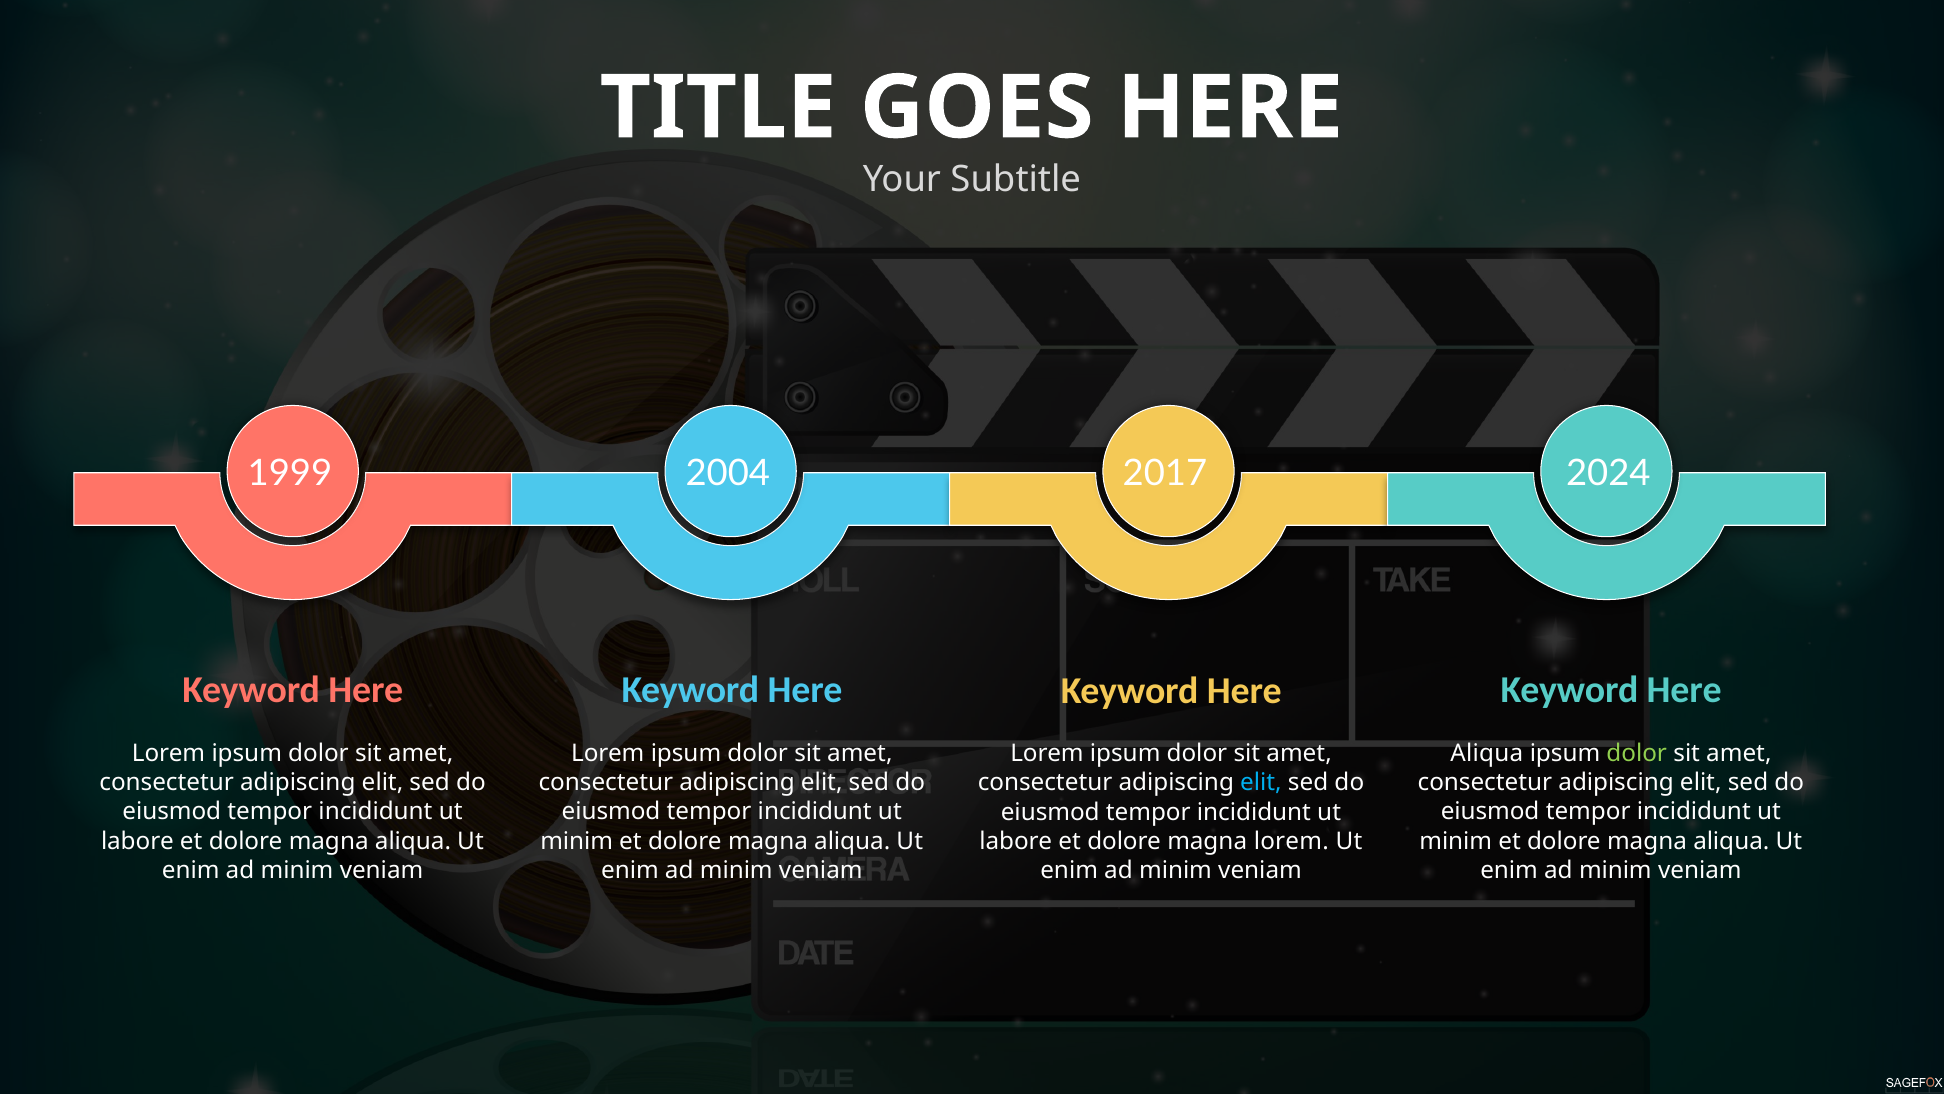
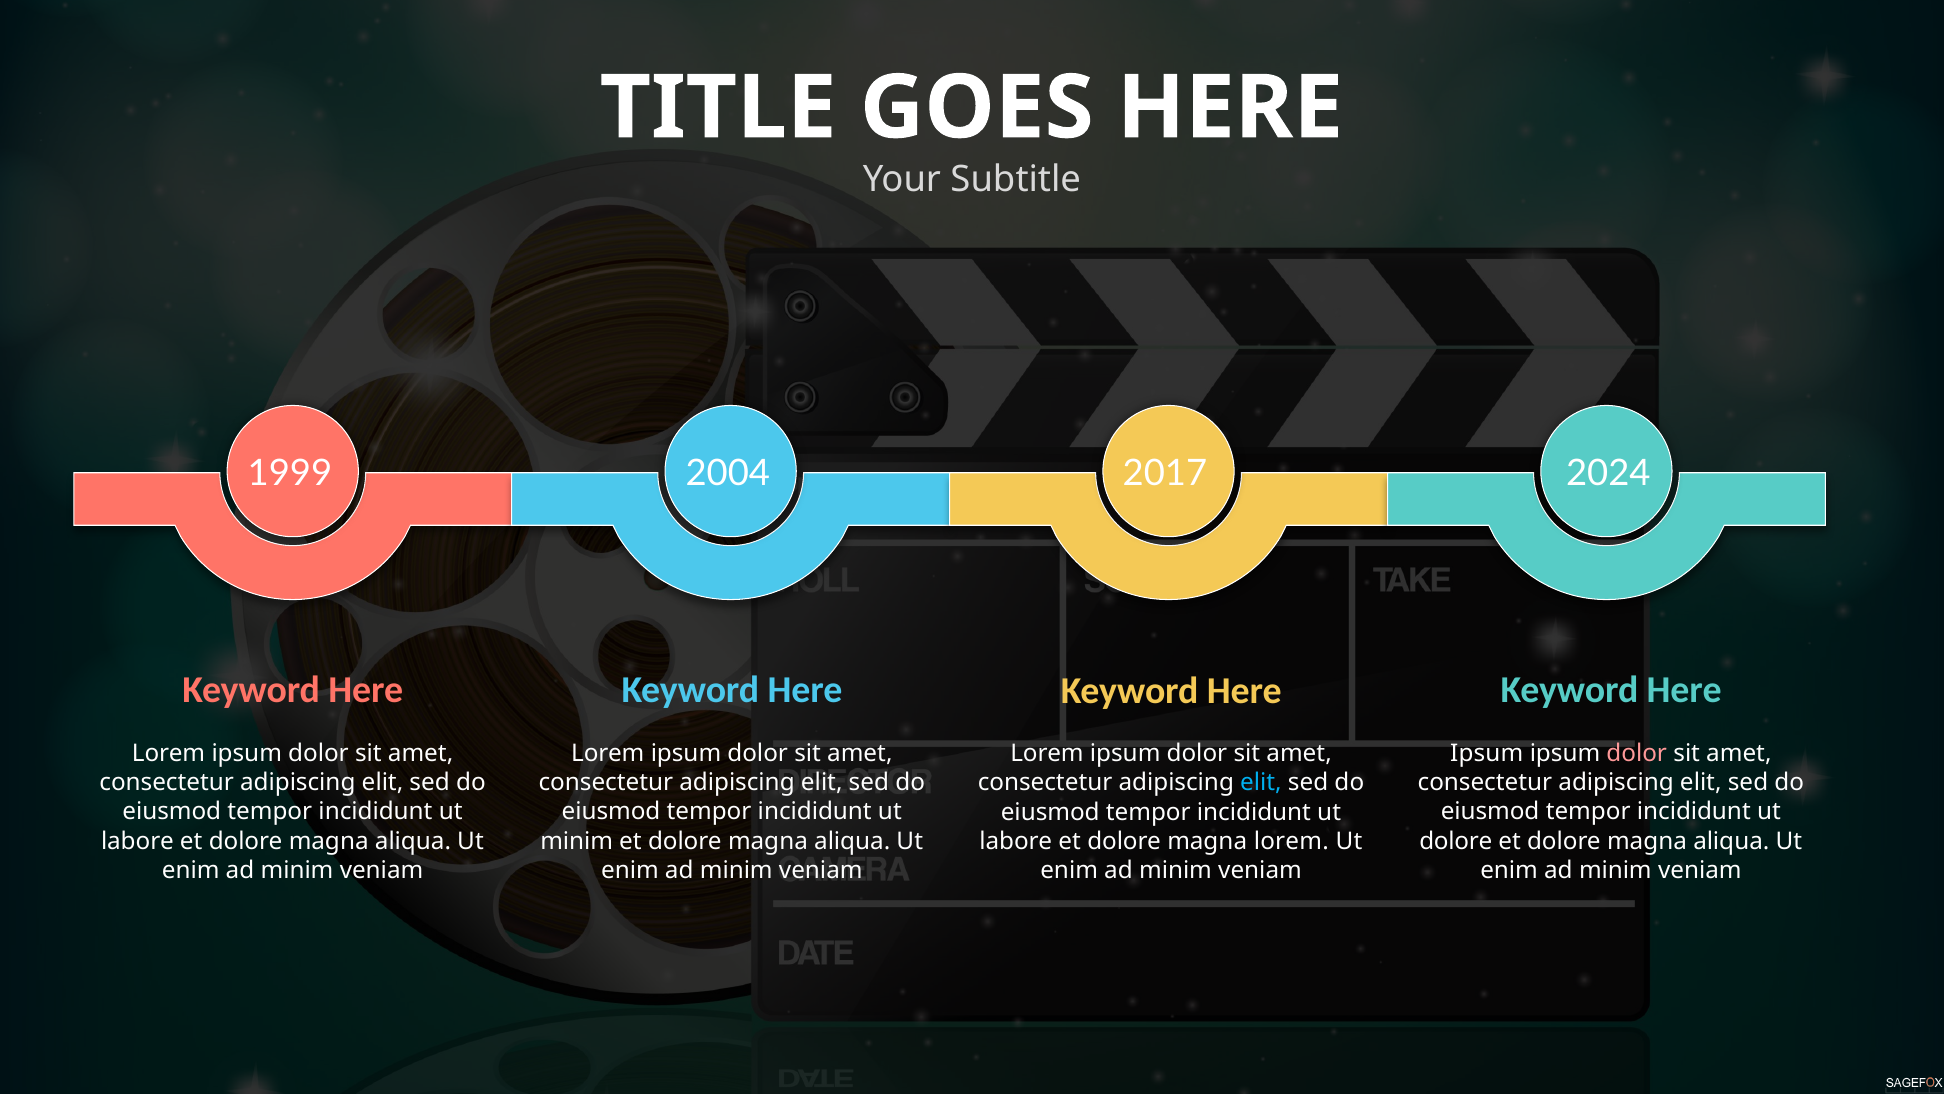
Aliqua at (1487, 753): Aliqua -> Ipsum
dolor at (1637, 753) colour: light green -> pink
minim at (1456, 841): minim -> dolore
